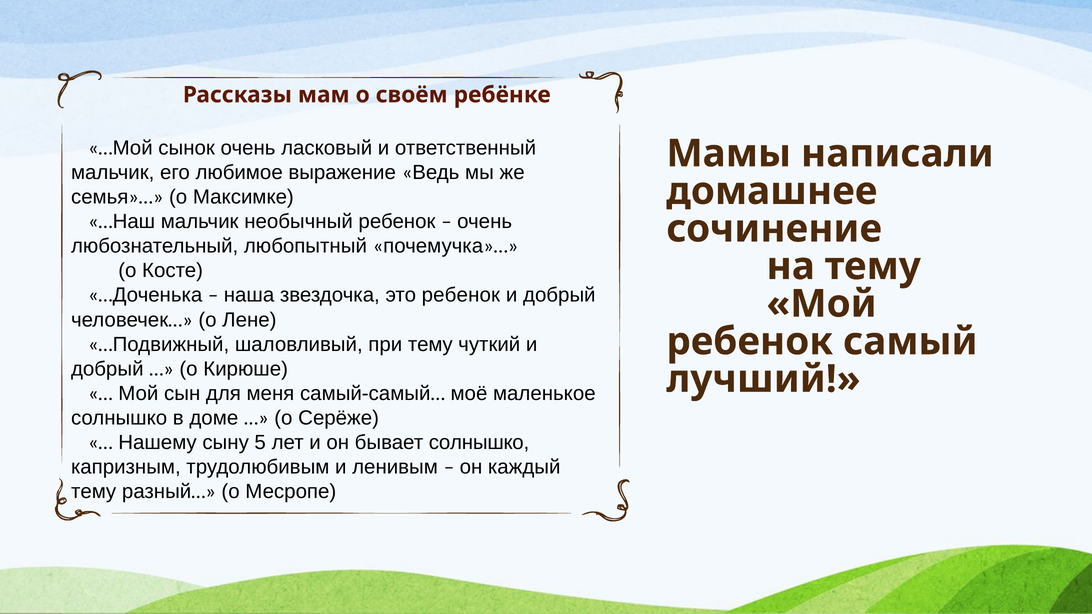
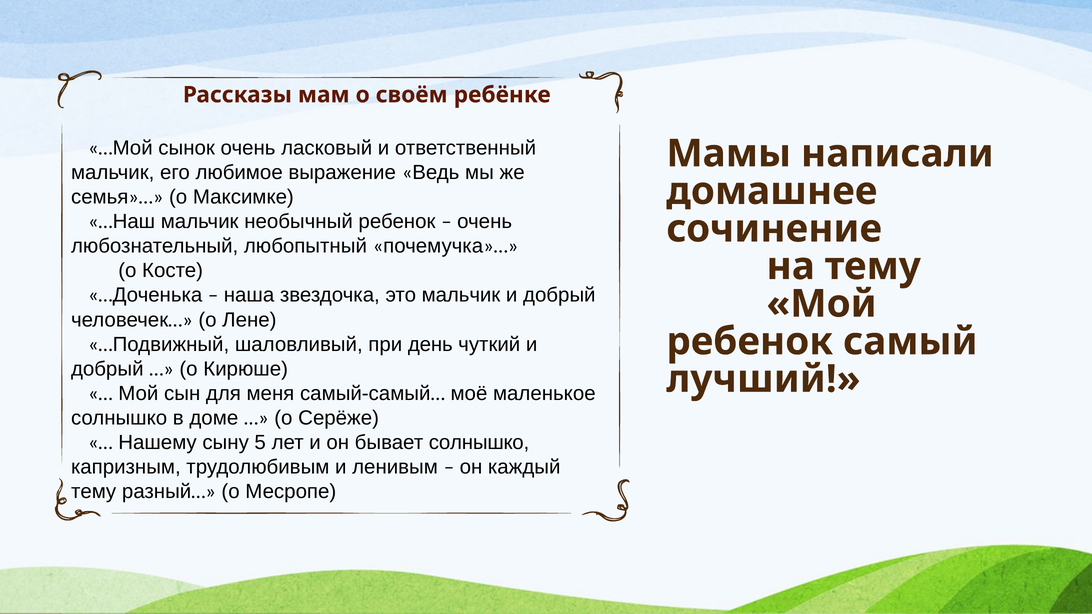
это ребенок: ребенок -> мальчик
при тему: тему -> день
